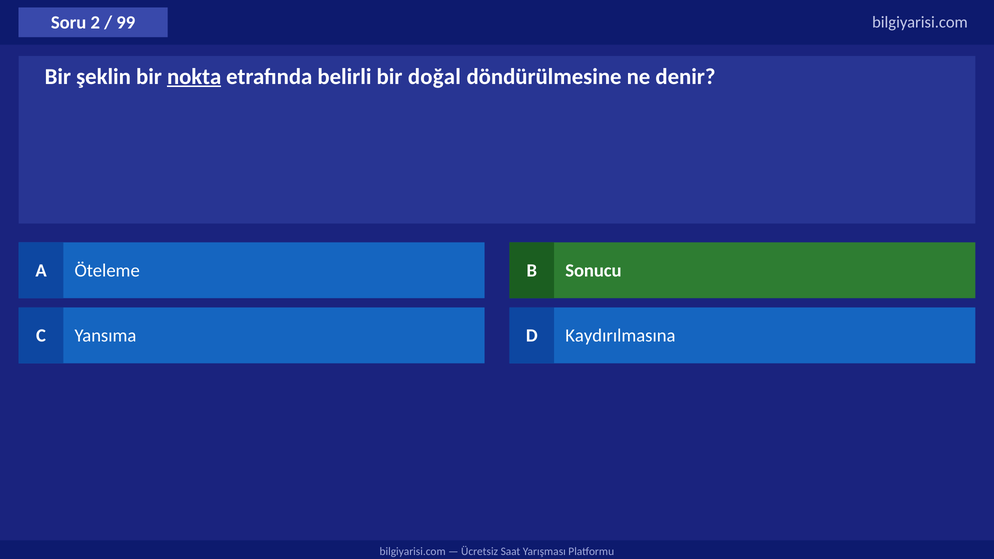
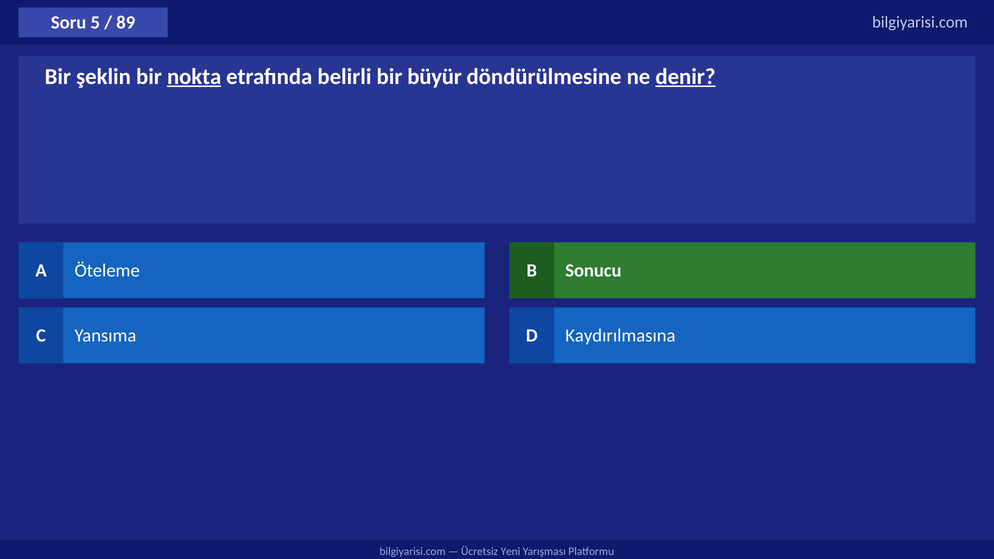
2: 2 -> 5
99: 99 -> 89
doğal: doğal -> büyür
denir underline: none -> present
Saat: Saat -> Yeni
